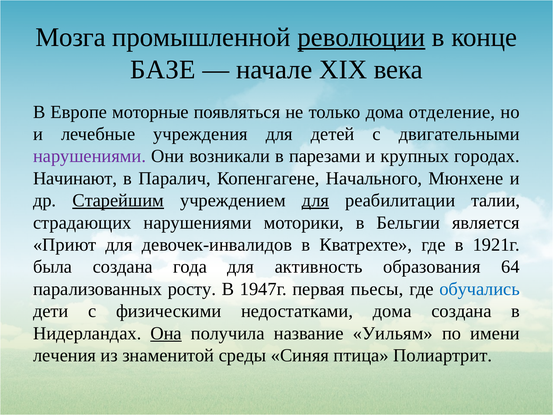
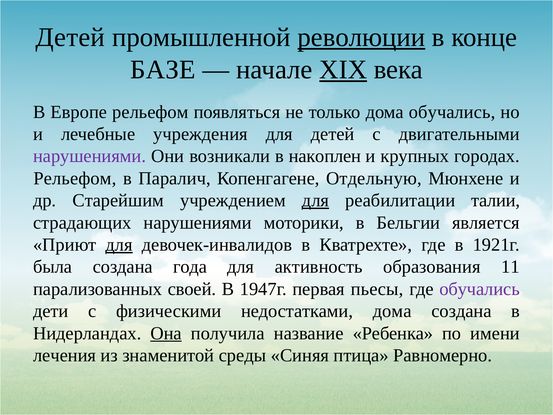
Мозга at (71, 37): Мозга -> Детей
XIX underline: none -> present
Европе моторные: моторные -> рельефом
дома отделение: отделение -> обучались
парезами: парезами -> накоплен
Начинают at (75, 178): Начинают -> Рельефом
Начального: Начального -> Отдельную
Старейшим underline: present -> none
для at (119, 245) underline: none -> present
64: 64 -> 11
росту: росту -> своей
обучались at (480, 289) colour: blue -> purple
Уильям: Уильям -> Ребенка
Полиартрит: Полиартрит -> Равномерно
